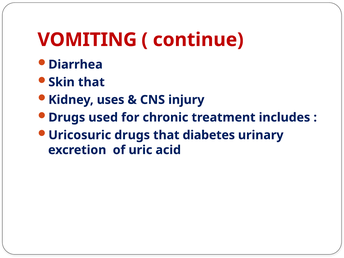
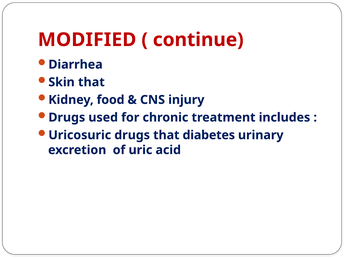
VOMITING: VOMITING -> MODIFIED
uses: uses -> food
